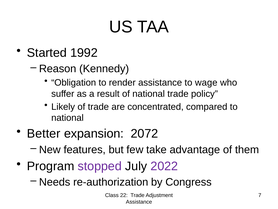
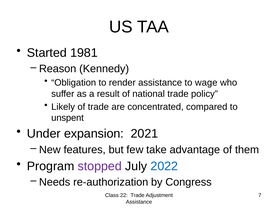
1992: 1992 -> 1981
national at (67, 118): national -> unspent
Better: Better -> Under
2072: 2072 -> 2021
2022 colour: purple -> blue
